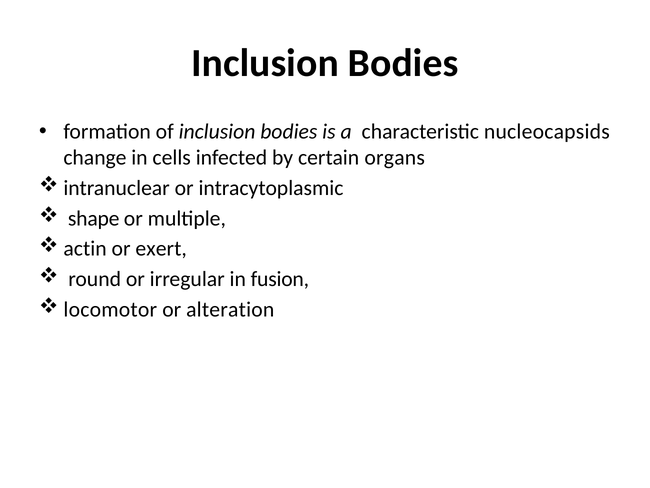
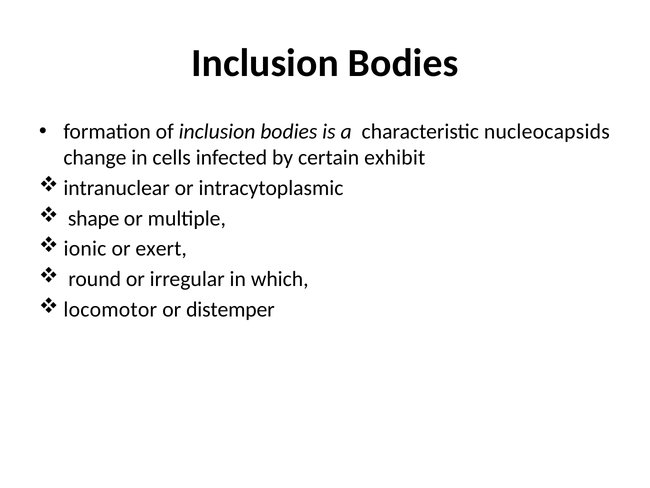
organs: organs -> exhibit
actin: actin -> ionic
fusion: fusion -> which
alteration: alteration -> distemper
